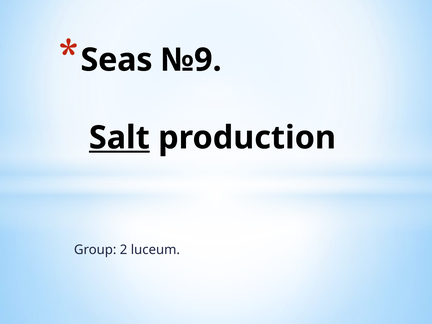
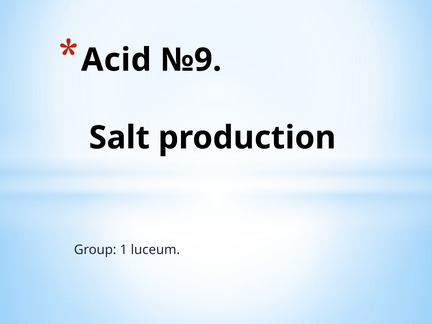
Seas: Seas -> Acid
Salt underline: present -> none
2: 2 -> 1
